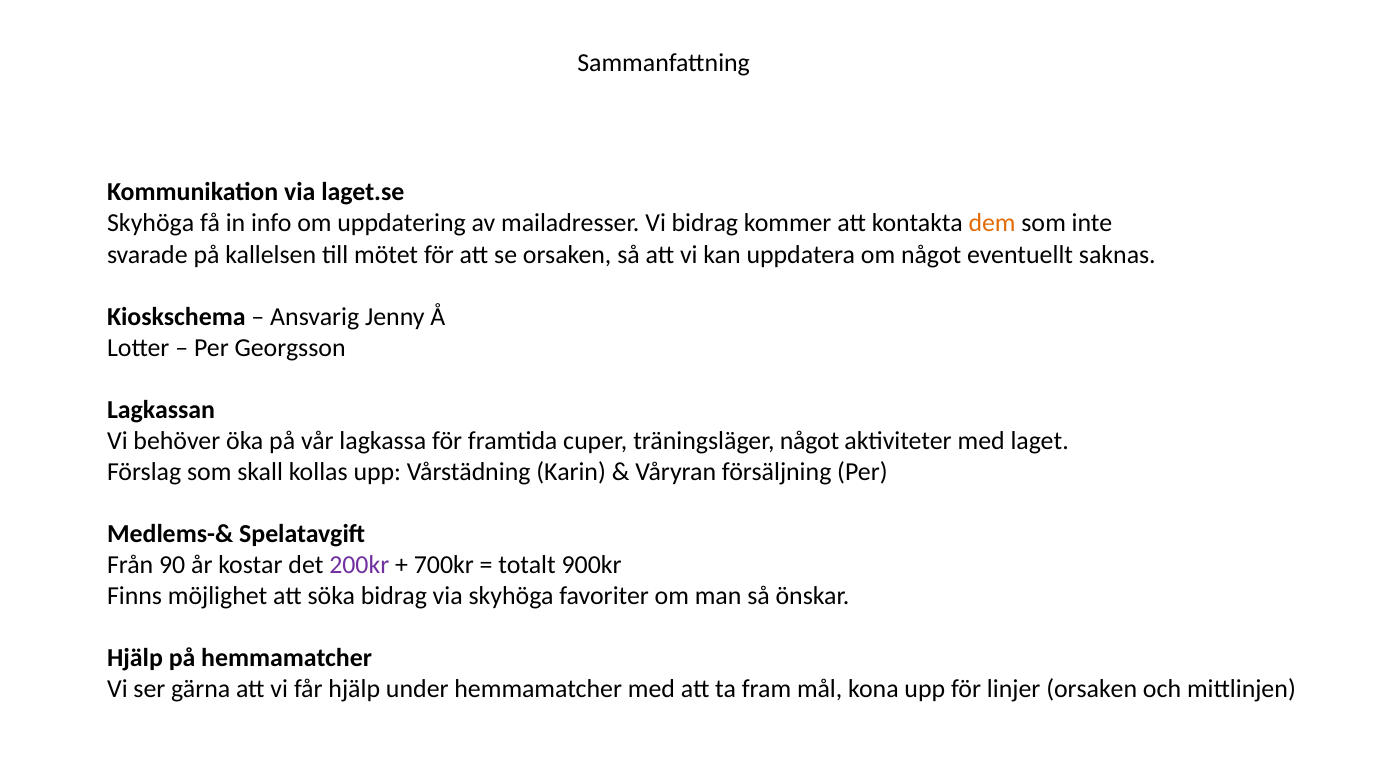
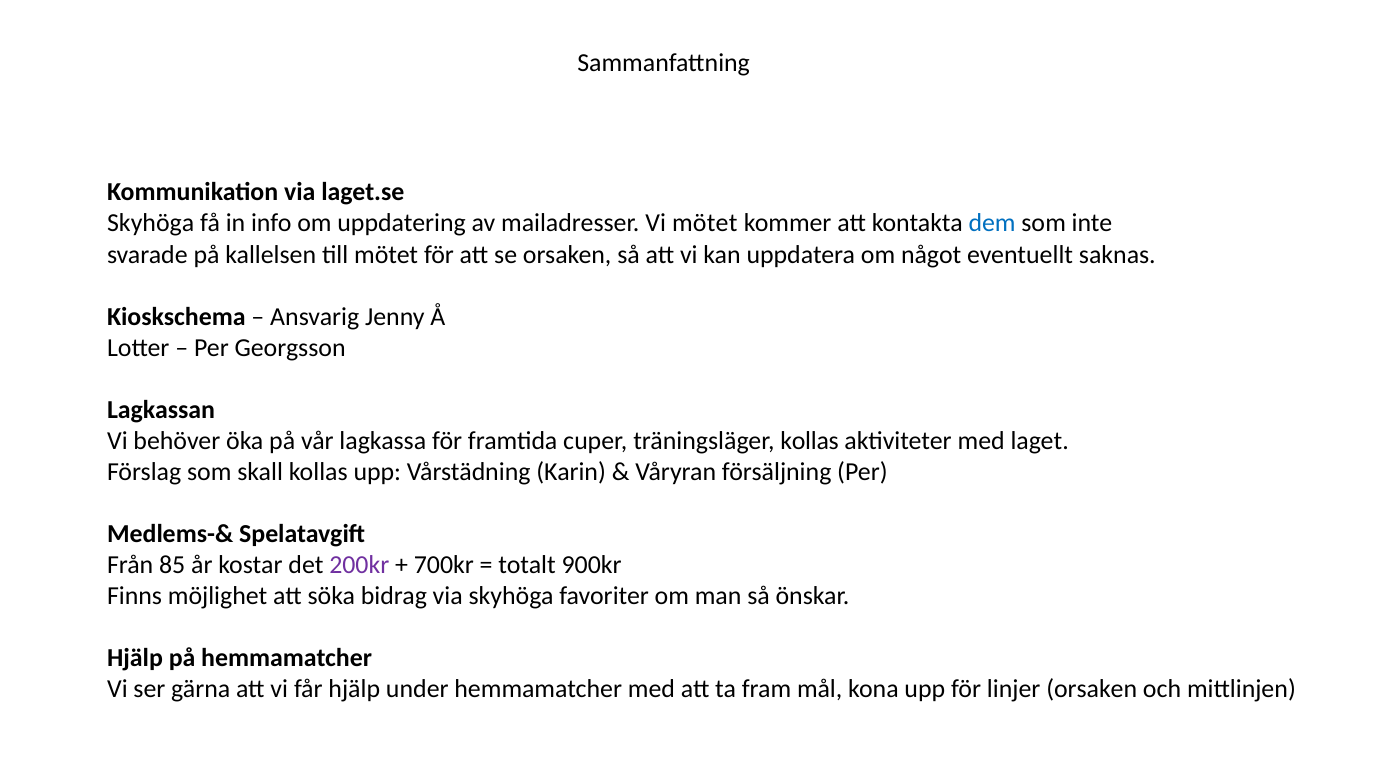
Vi bidrag: bidrag -> mötet
dem colour: orange -> blue
träningsläger något: något -> kollas
90: 90 -> 85
